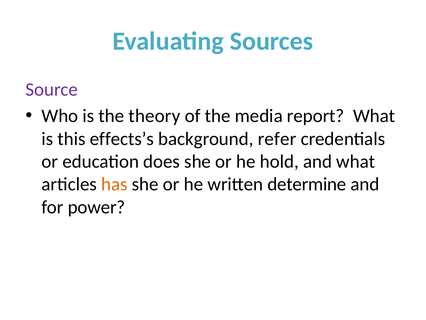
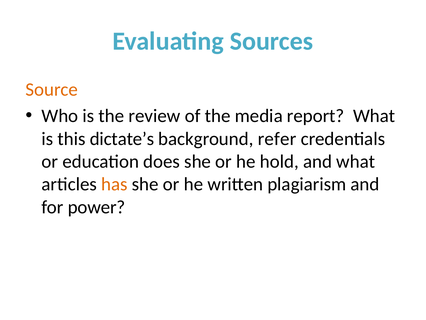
Source colour: purple -> orange
theory: theory -> review
effects’s: effects’s -> dictate’s
determine: determine -> plagiarism
